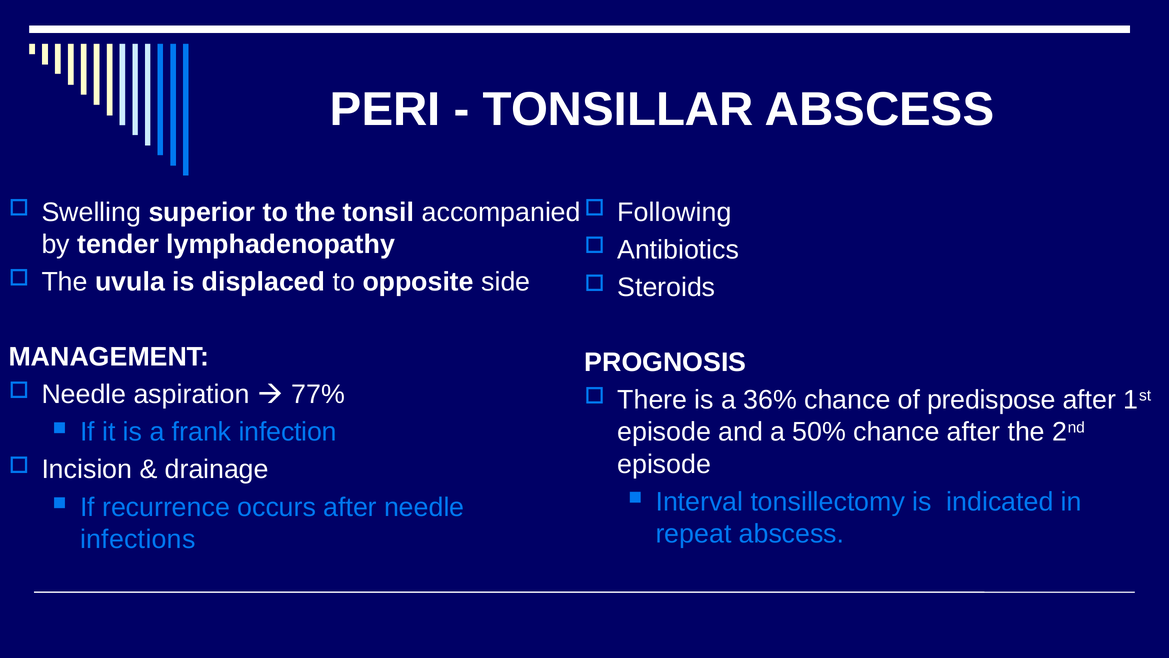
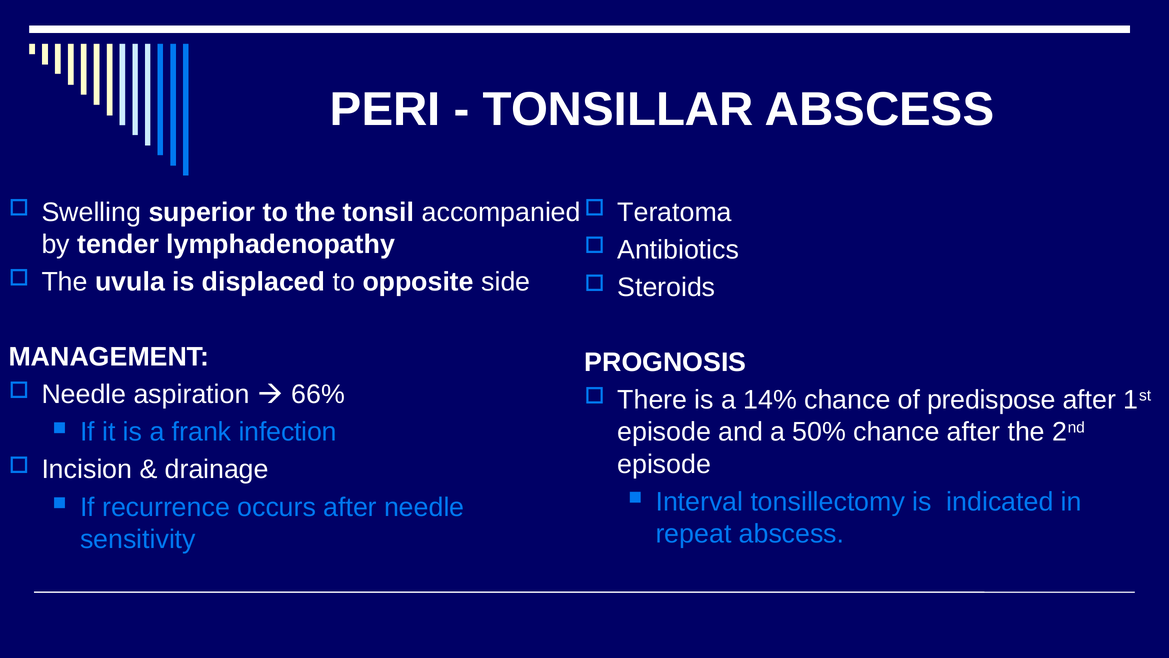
Following: Following -> Teratoma
77%: 77% -> 66%
36%: 36% -> 14%
infections: infections -> sensitivity
